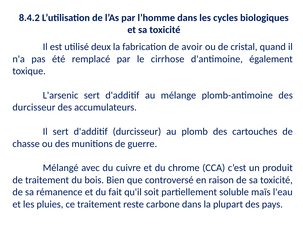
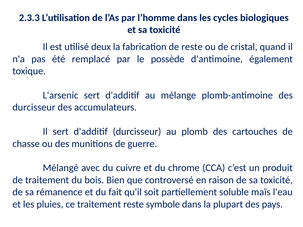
8.4.2: 8.4.2 -> 2.3.3
de avoir: avoir -> reste
cirrhose: cirrhose -> possède
carbone: carbone -> symbole
